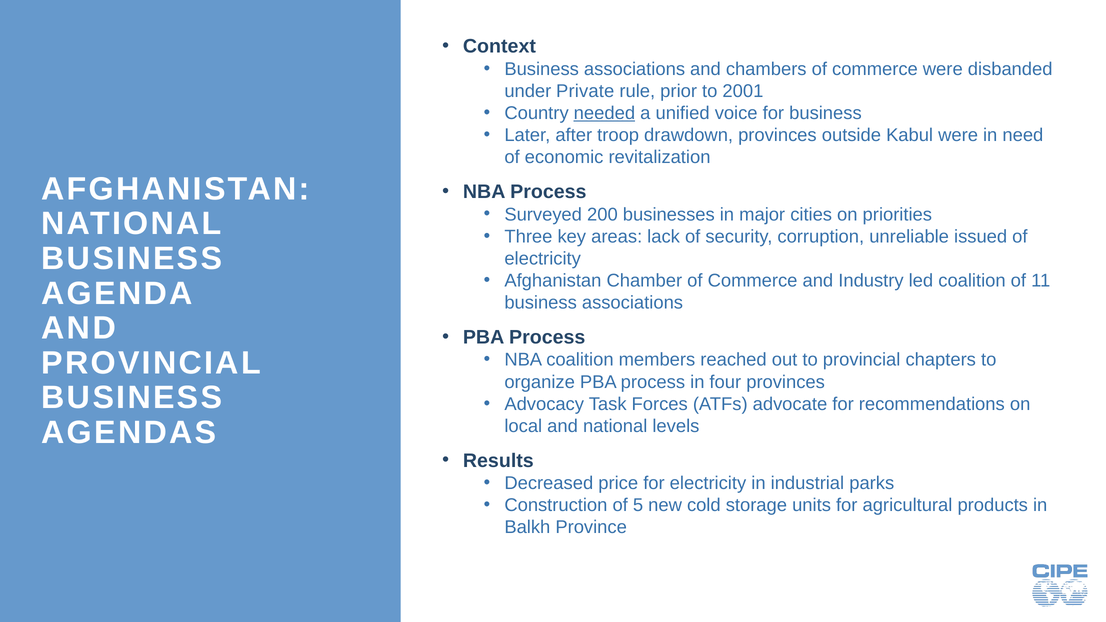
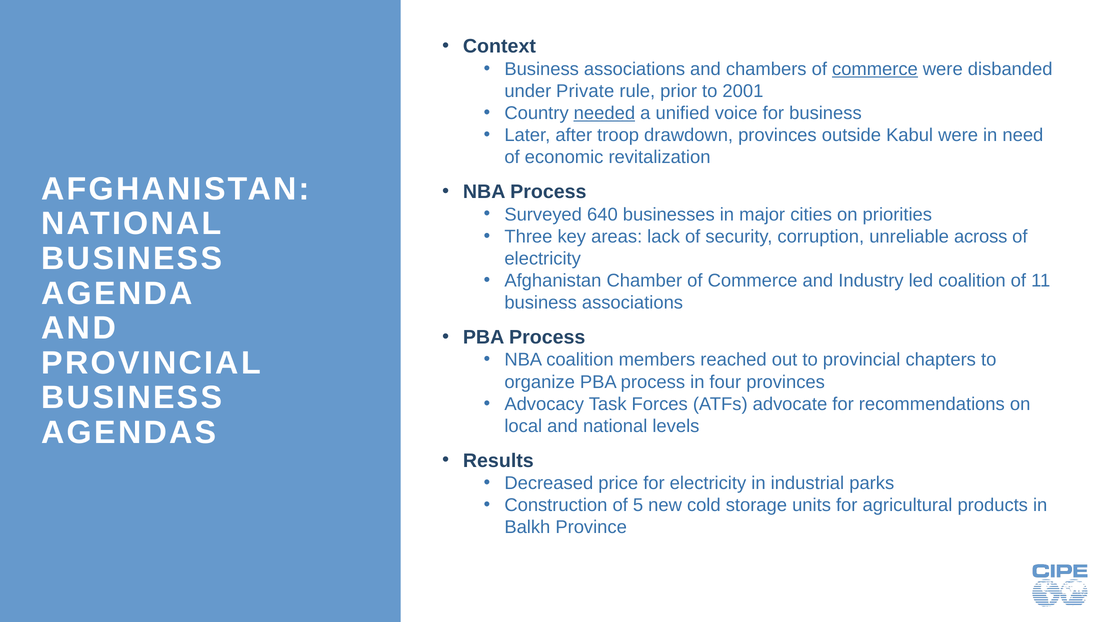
commerce at (875, 69) underline: none -> present
200: 200 -> 640
issued: issued -> across
